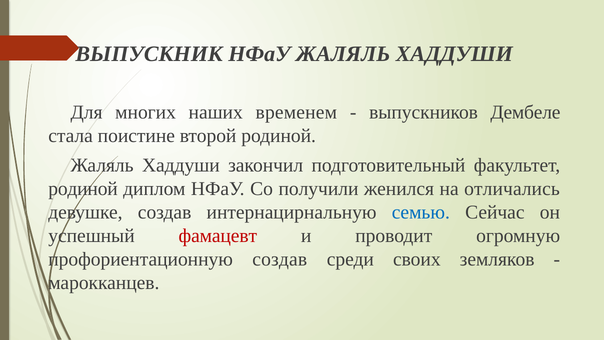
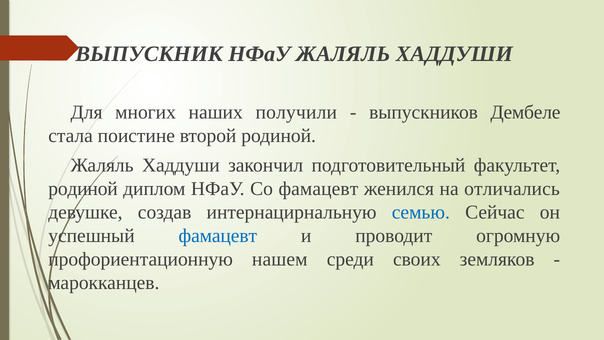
временем: временем -> получили
Со получили: получили -> фамацевт
фамацевт at (218, 236) colour: red -> blue
профориентационную создав: создав -> нашем
